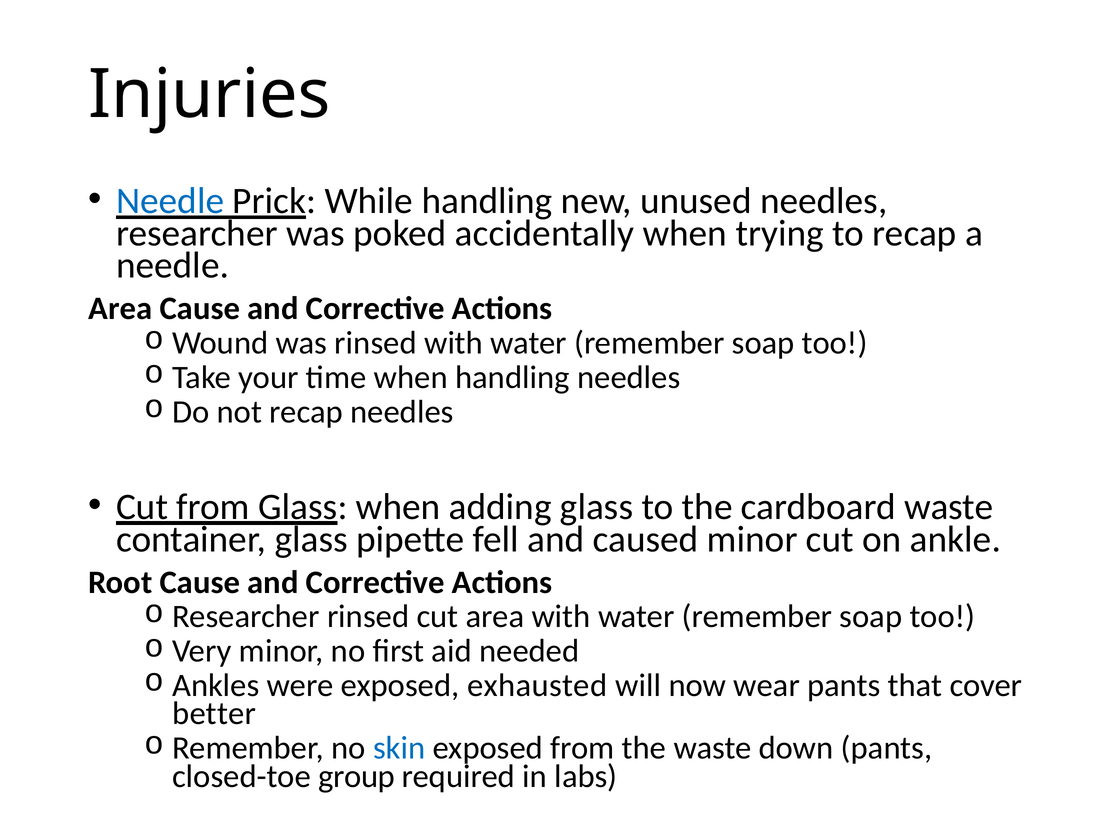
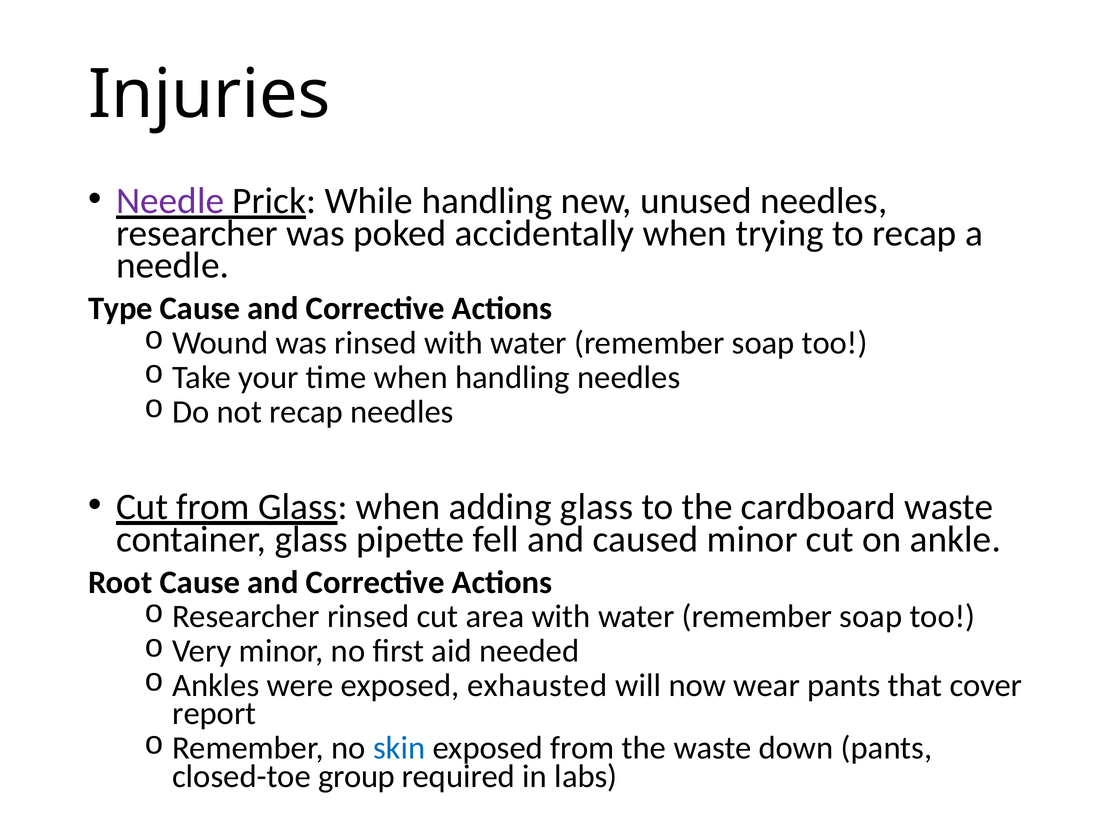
Needle at (170, 201) colour: blue -> purple
Area at (120, 309): Area -> Type
better: better -> report
